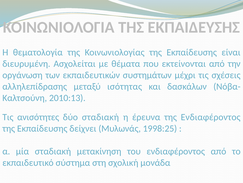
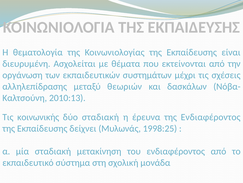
ισότητας: ισότητας -> θεωριών
ανισότητες: ανισότητες -> κοινωνικής
